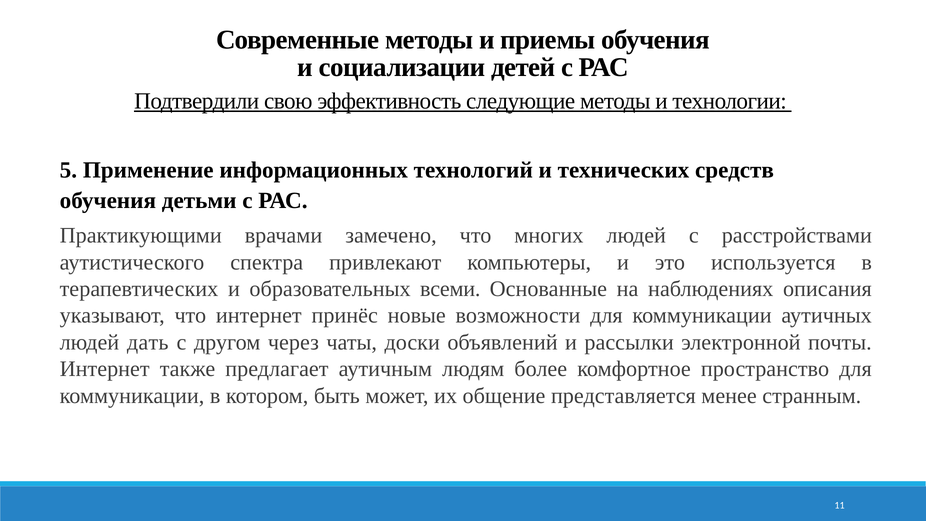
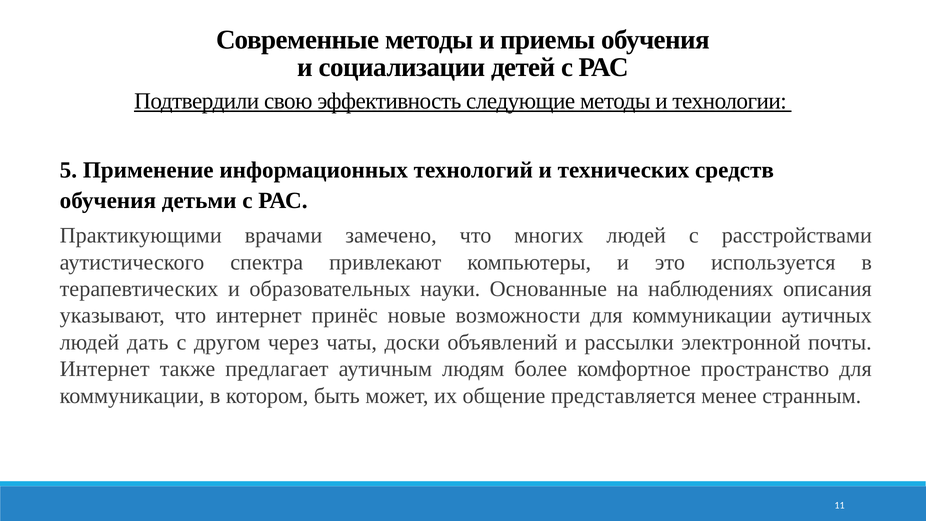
всеми: всеми -> науки
